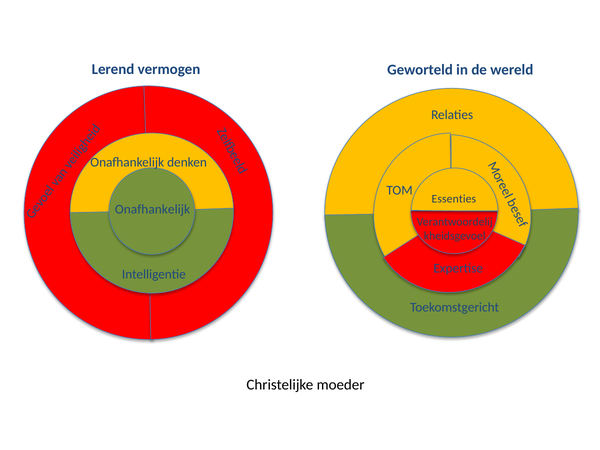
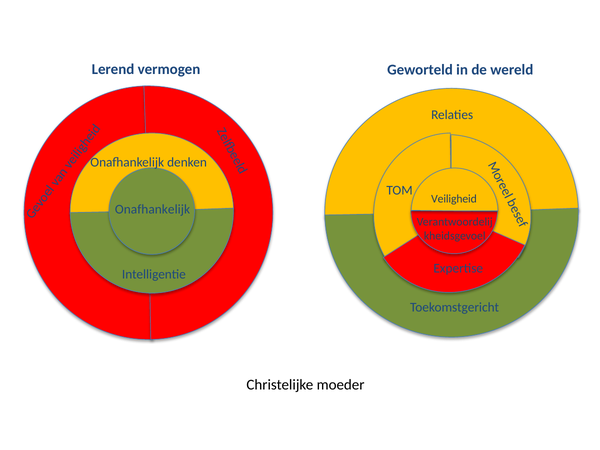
Essenties: Essenties -> Veiligheid
